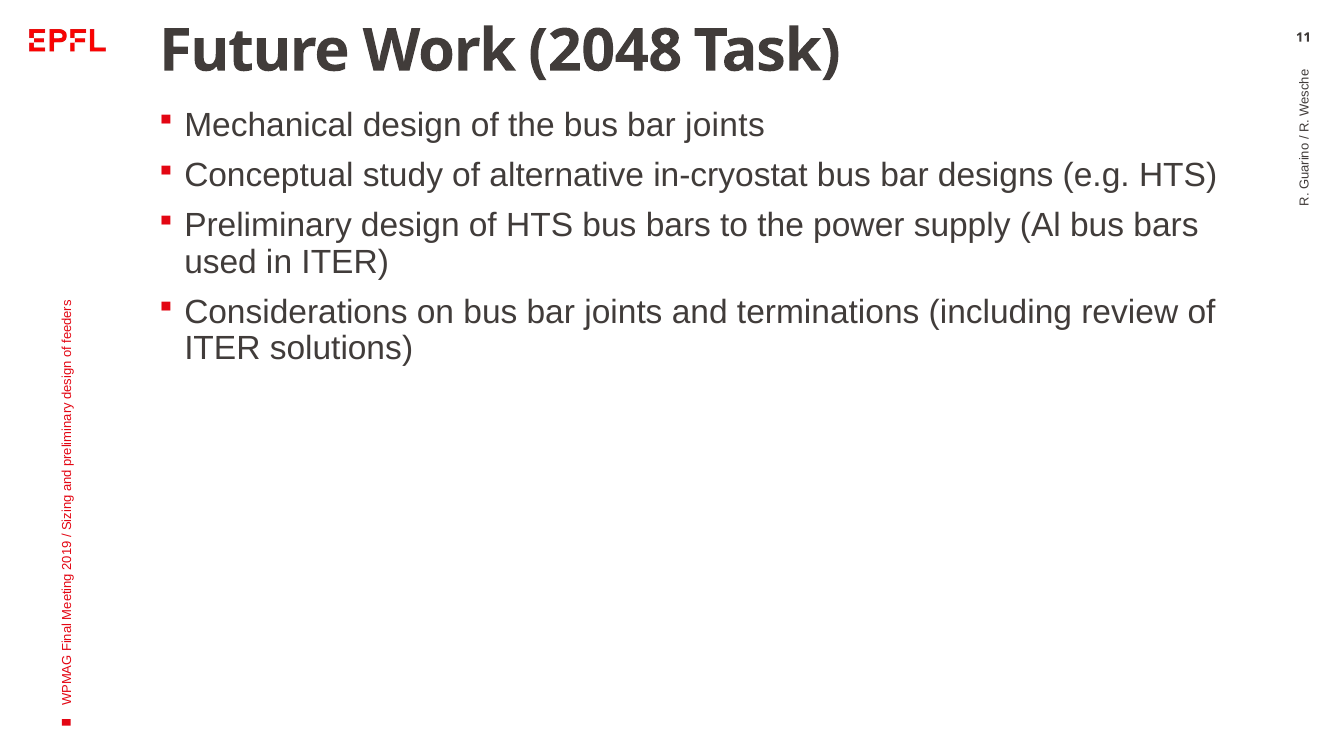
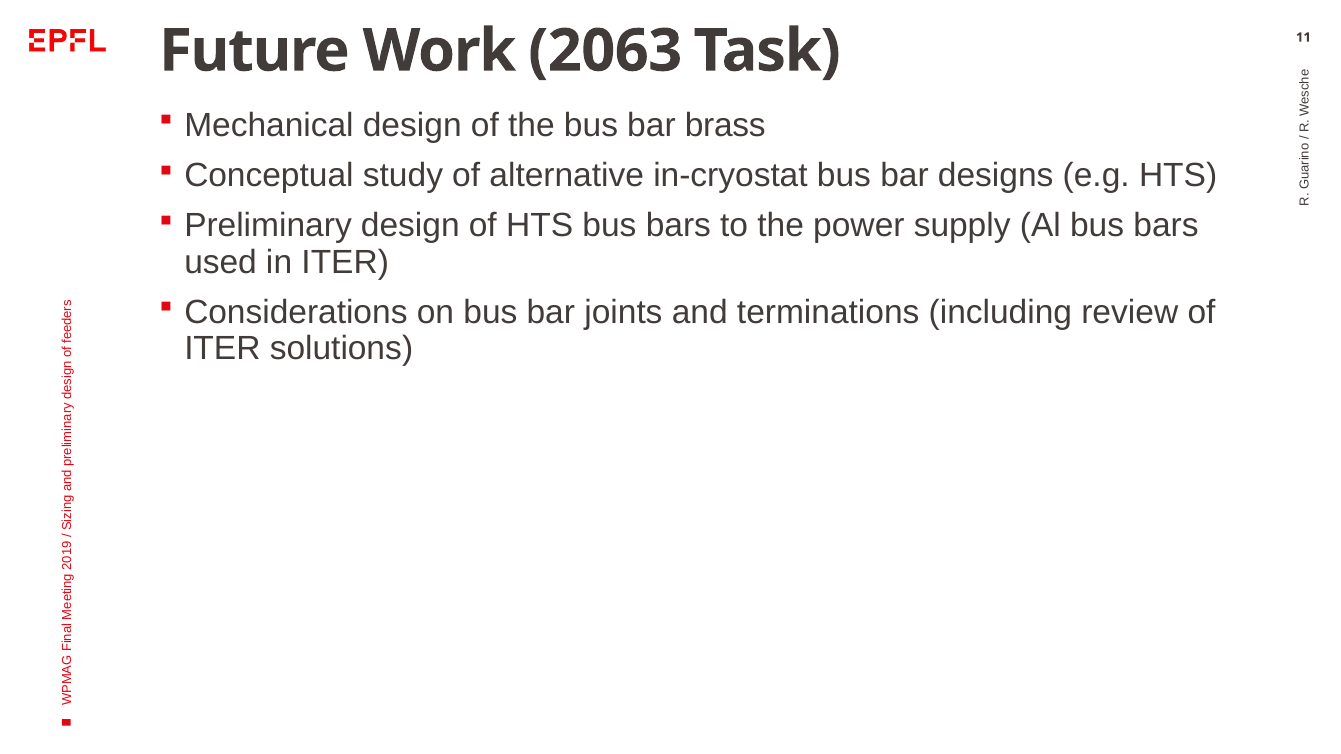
2048: 2048 -> 2063
the bus bar joints: joints -> brass
